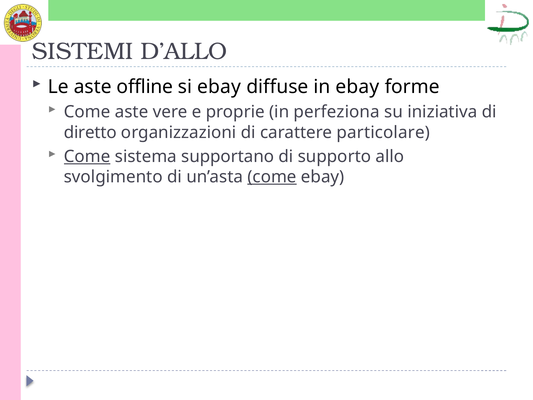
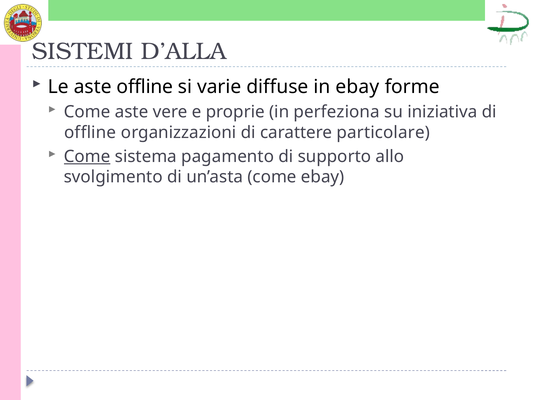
D’ALLO: D’ALLO -> D’ALLA
si ebay: ebay -> varie
diretto at (90, 132): diretto -> offline
supportano: supportano -> pagamento
come at (272, 177) underline: present -> none
